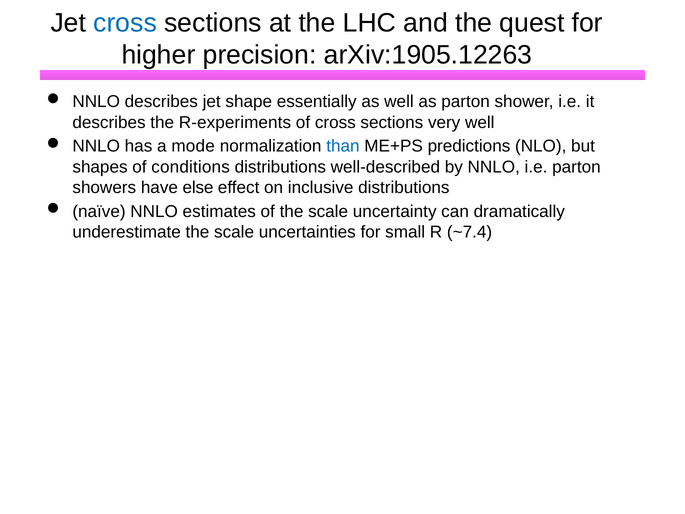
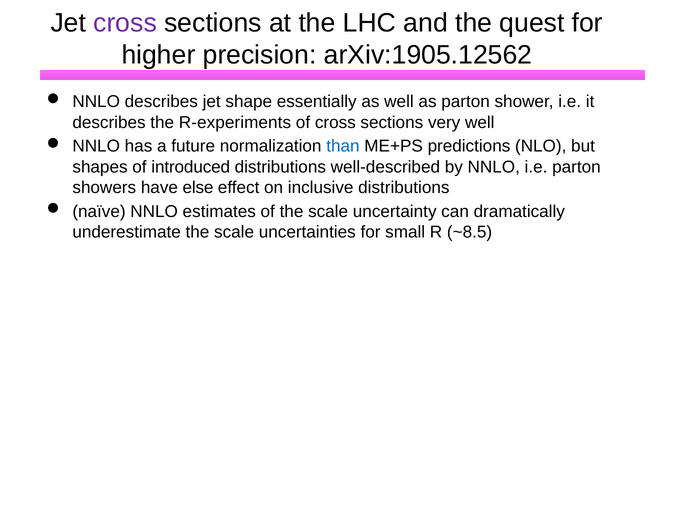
cross at (125, 23) colour: blue -> purple
arXiv:1905.12263: arXiv:1905.12263 -> arXiv:1905.12562
mode: mode -> future
conditions: conditions -> introduced
~7.4: ~7.4 -> ~8.5
